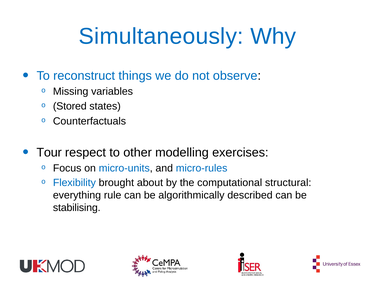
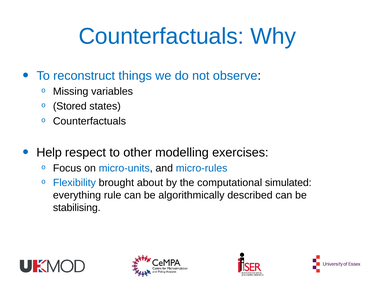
Simultaneously at (161, 36): Simultaneously -> Counterfactuals
Tour: Tour -> Help
structural: structural -> simulated
